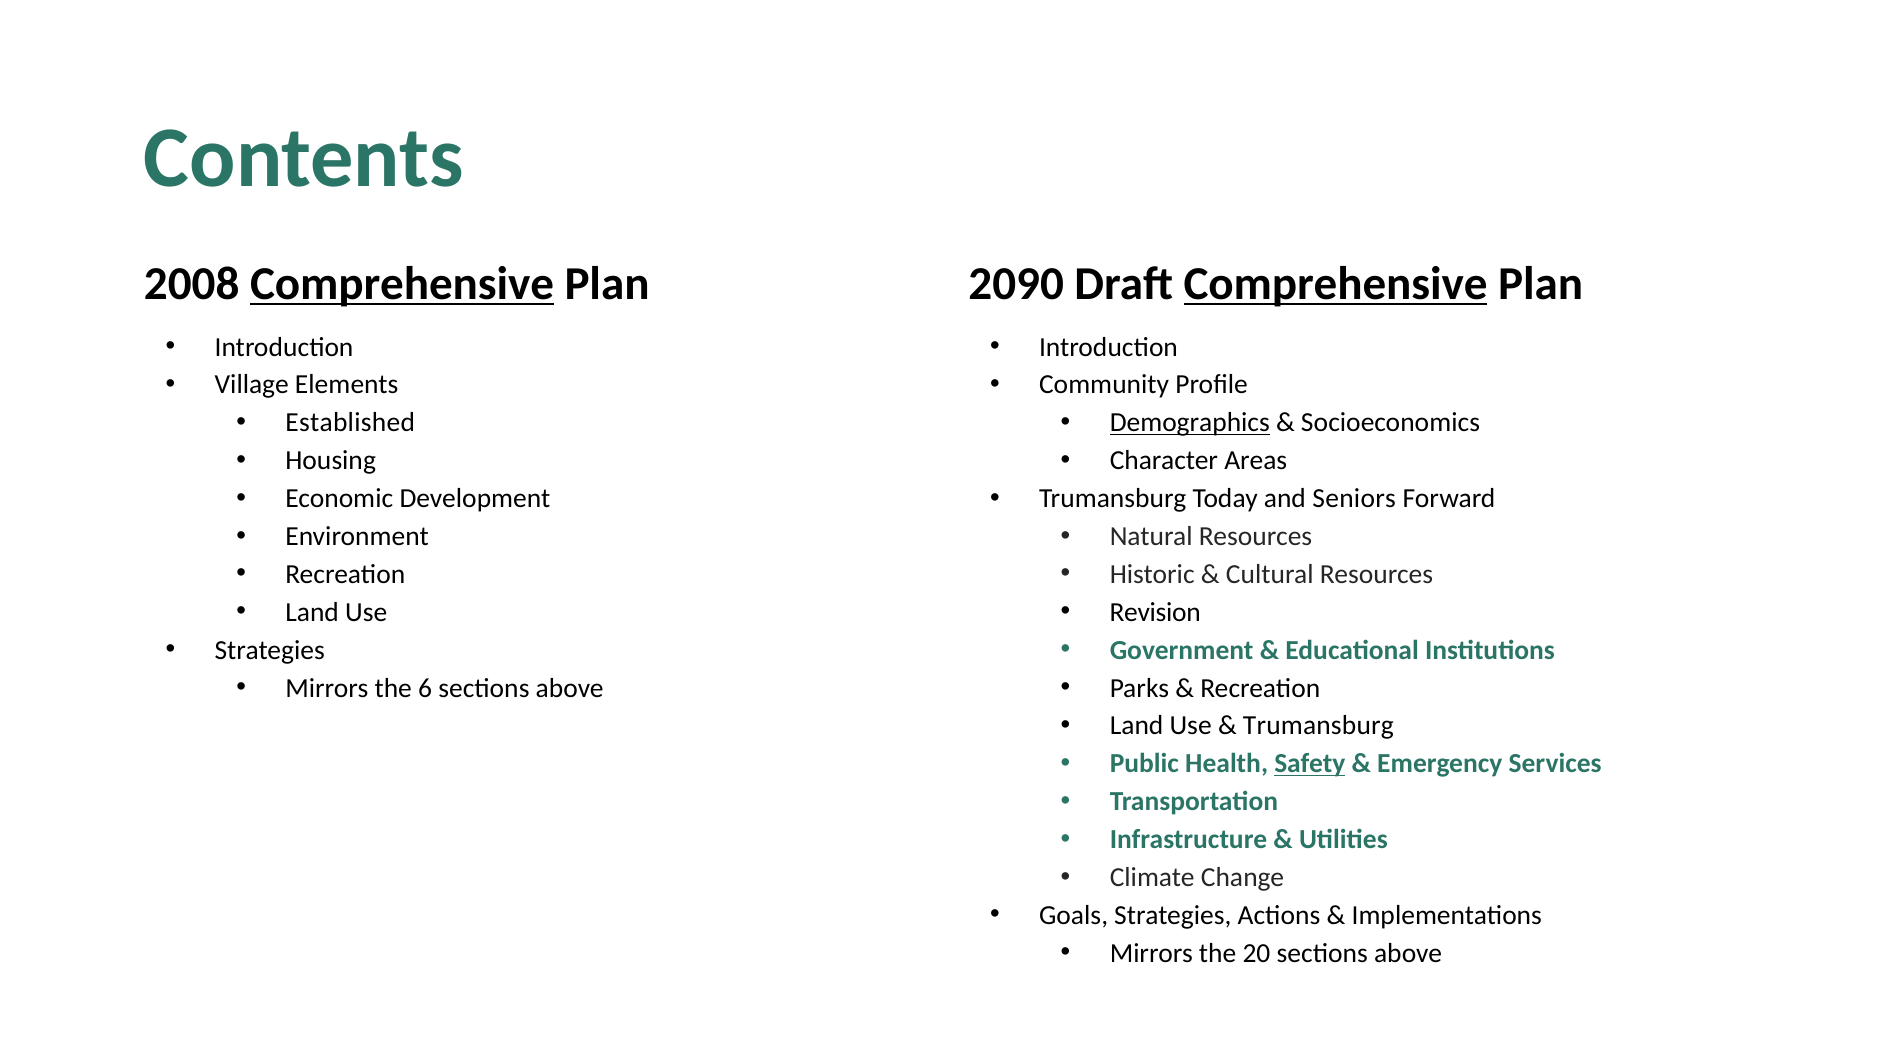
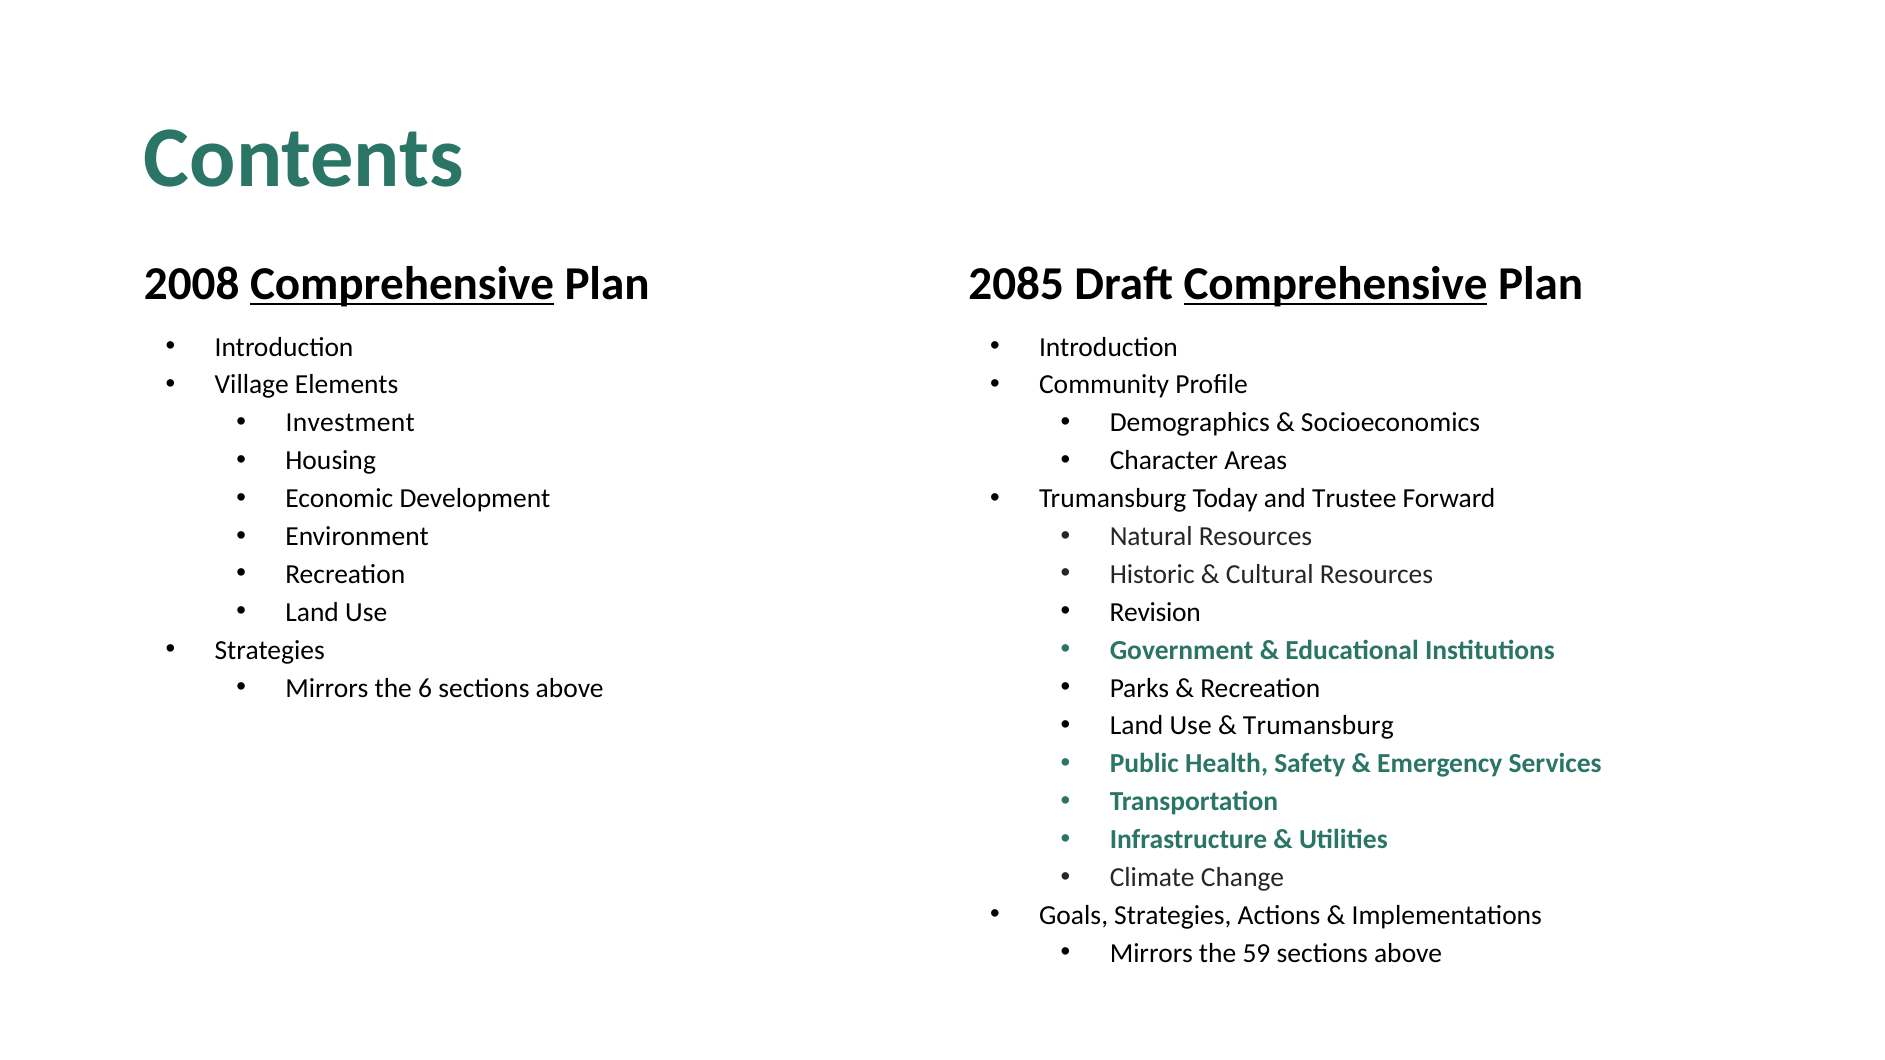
2090: 2090 -> 2085
Established: Established -> Investment
Demographics underline: present -> none
Seniors: Seniors -> Trustee
Safety underline: present -> none
20: 20 -> 59
